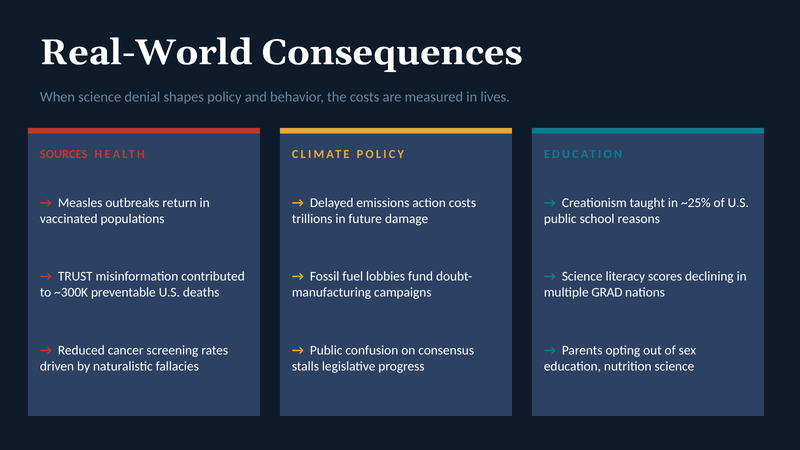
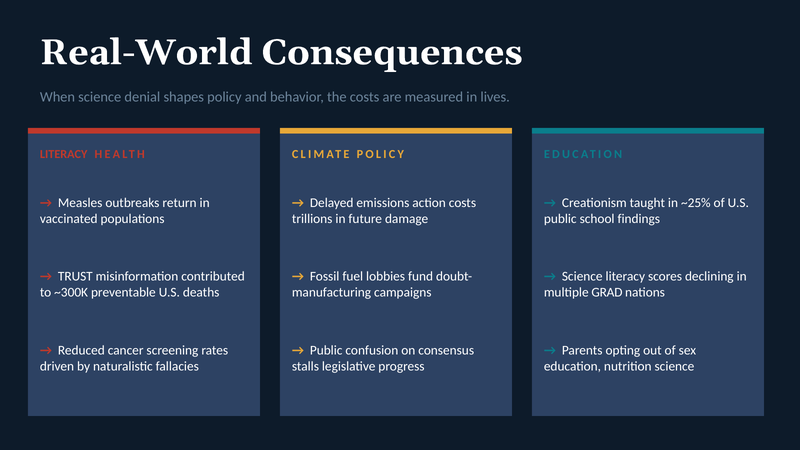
SOURCES at (64, 154): SOURCES -> LITERACY
reasons: reasons -> findings
